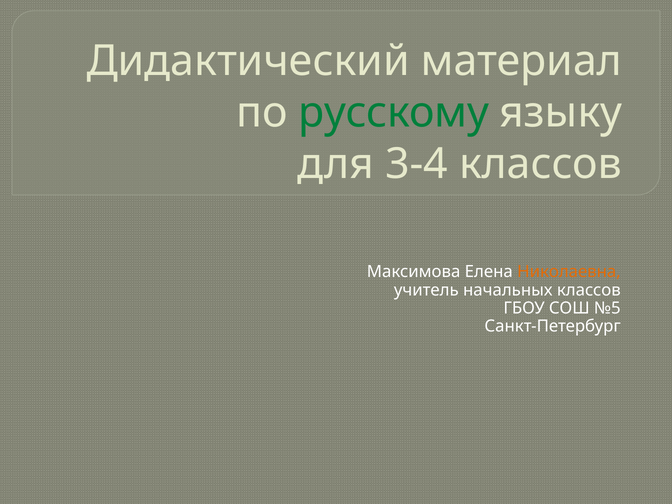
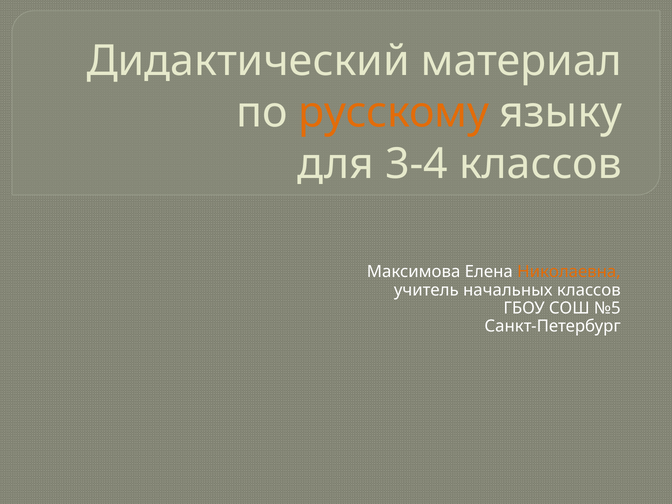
русскому colour: green -> orange
